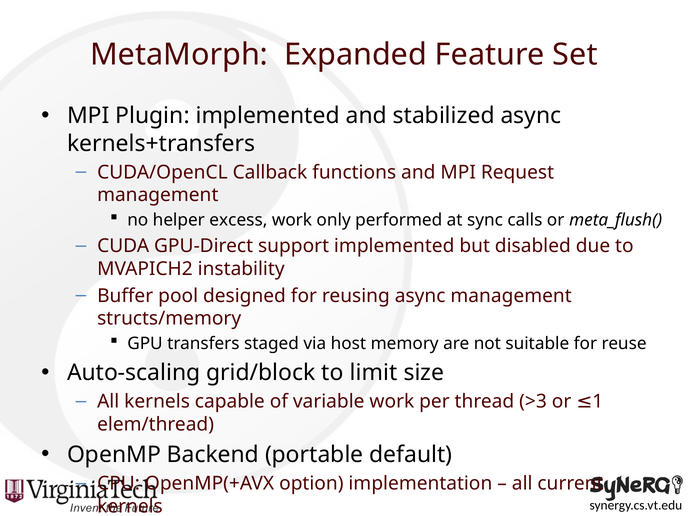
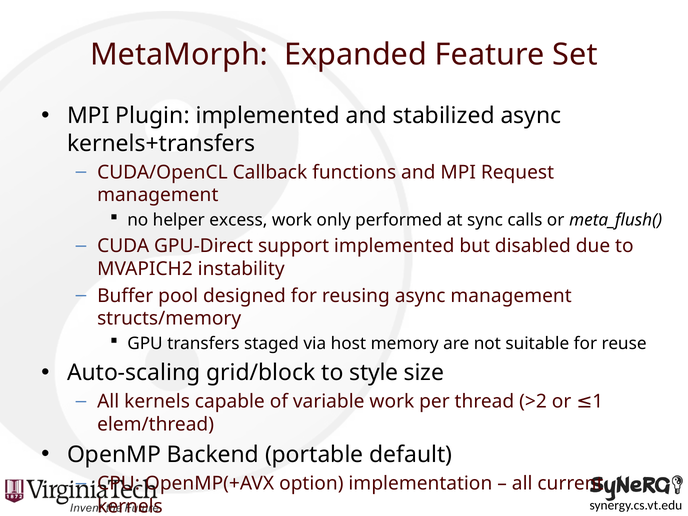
limit: limit -> style
>3: >3 -> >2
